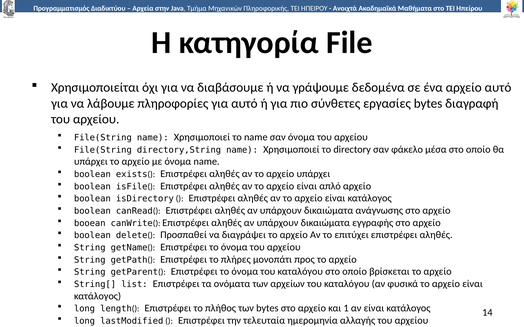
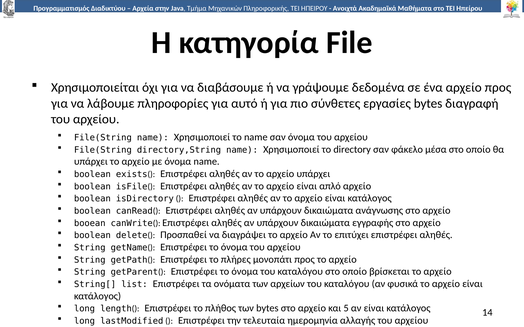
αρχείο αυτό: αυτό -> προς
και 1: 1 -> 5
